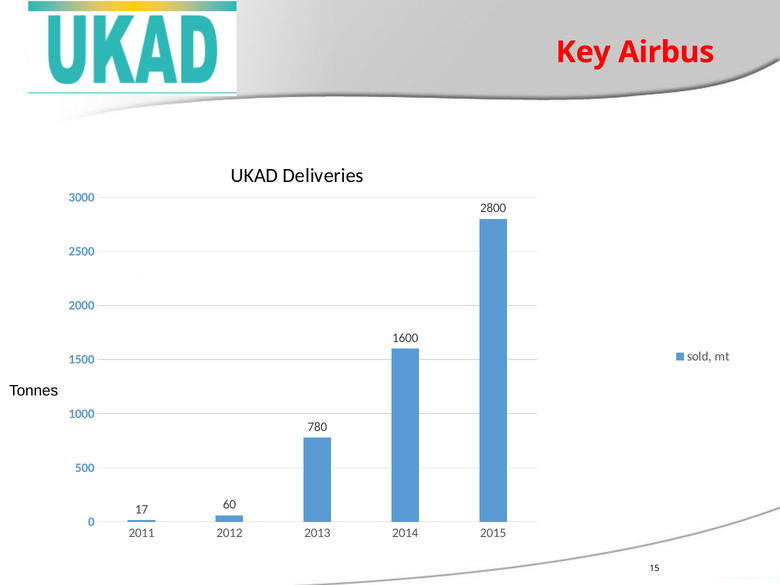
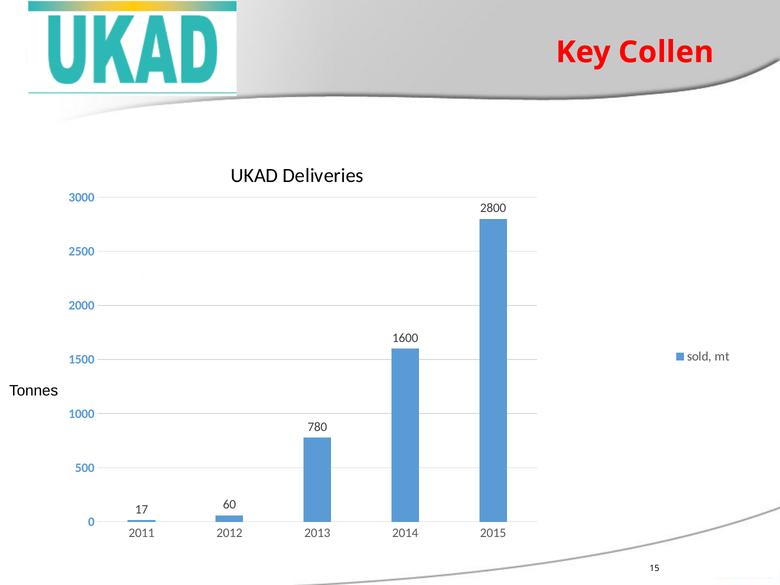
Airbus: Airbus -> Collen
